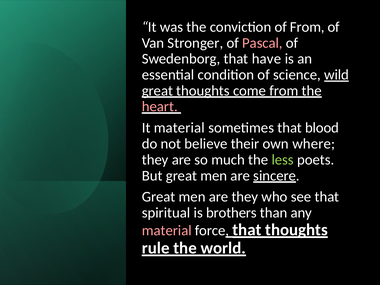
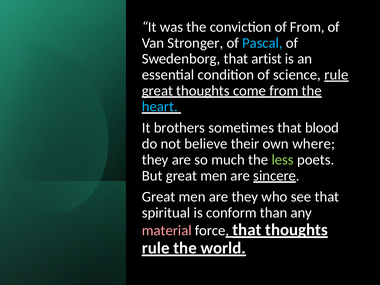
Pascal colour: pink -> light blue
have: have -> artist
science wild: wild -> rule
heart colour: pink -> light blue
It material: material -> brothers
brothers: brothers -> conform
